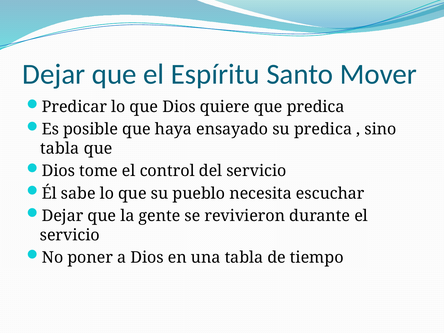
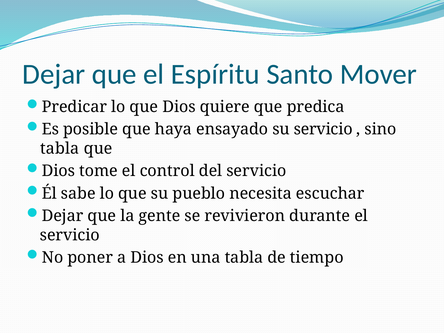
su predica: predica -> servicio
